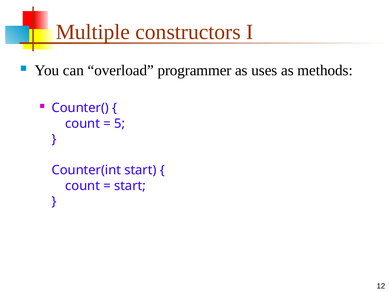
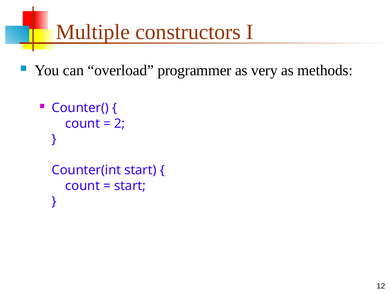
uses: uses -> very
5: 5 -> 2
